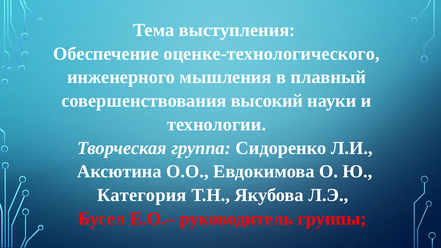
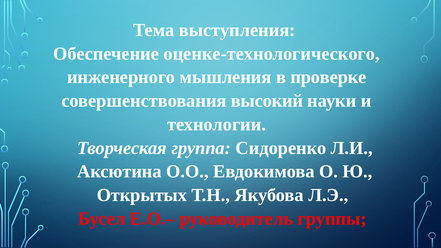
плавный: плавный -> проверке
Категория: Категория -> Открытых
